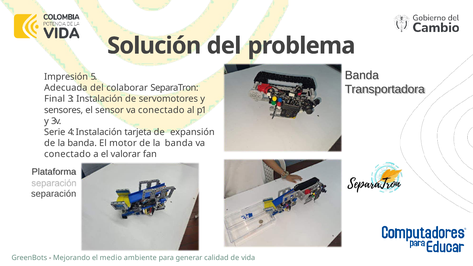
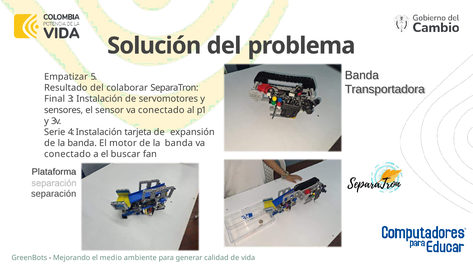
Impresión: Impresión -> Empatizar
Adecuada: Adecuada -> Resultado
valorar: valorar -> buscar
